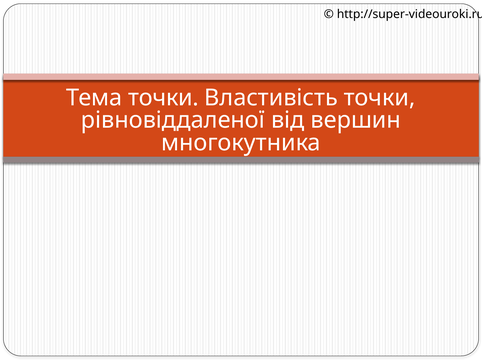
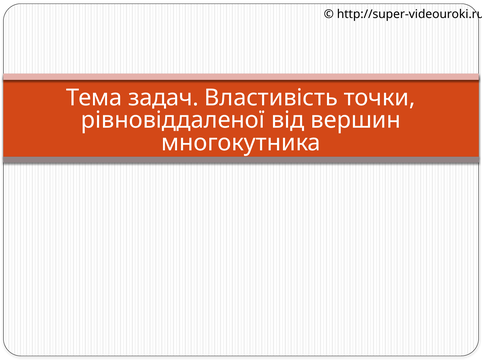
Тема точки: точки -> задач
